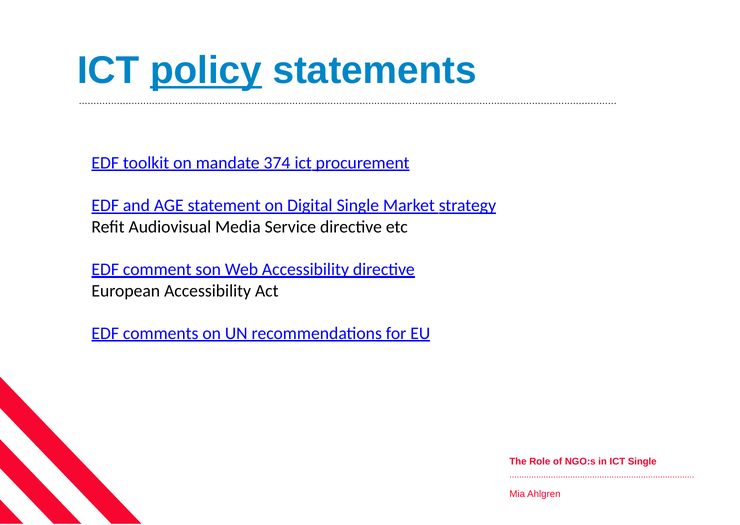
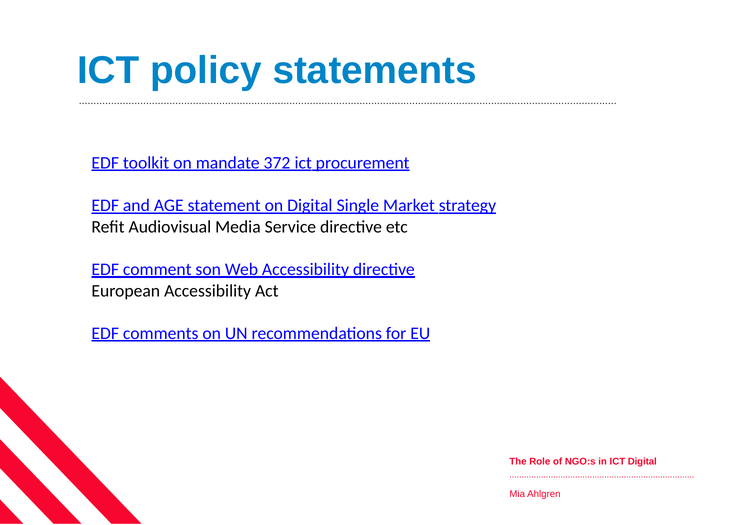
policy underline: present -> none
374: 374 -> 372
ICT Single: Single -> Digital
